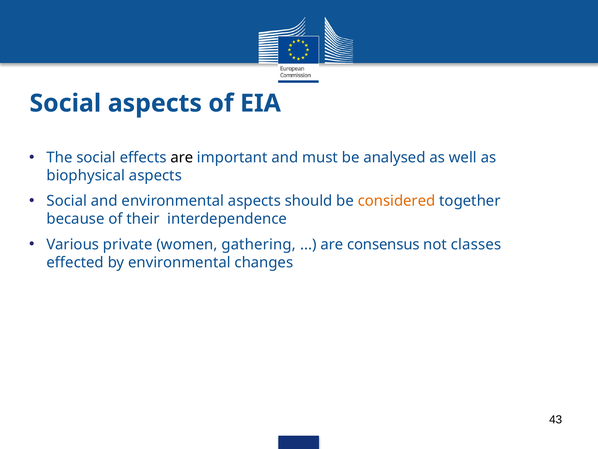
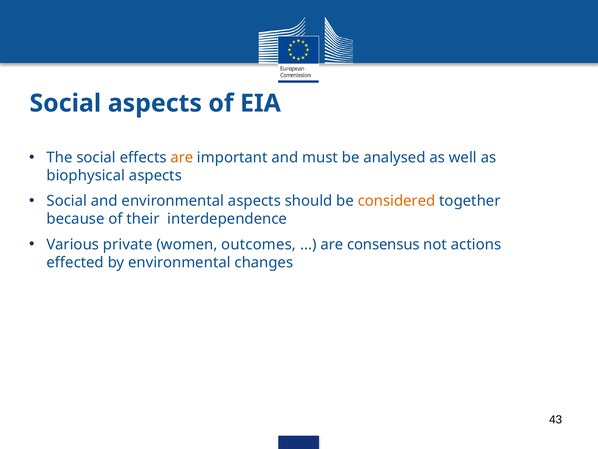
are at (182, 157) colour: black -> orange
gathering: gathering -> outcomes
classes: classes -> actions
